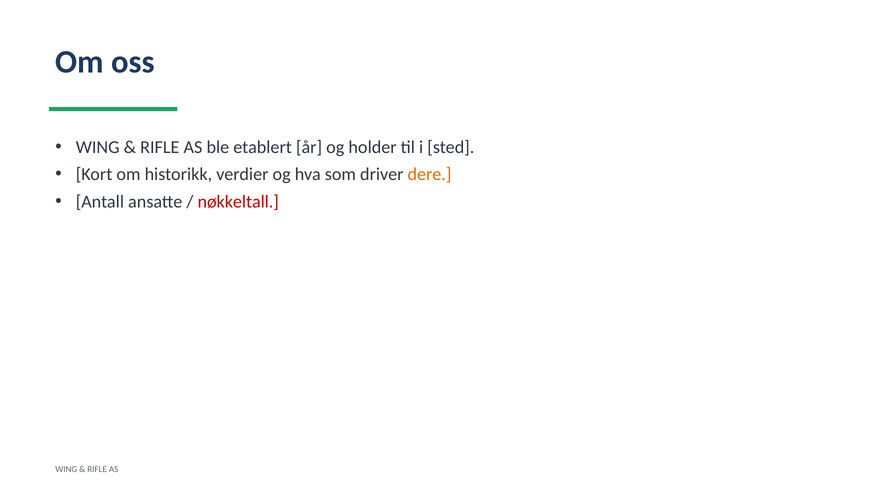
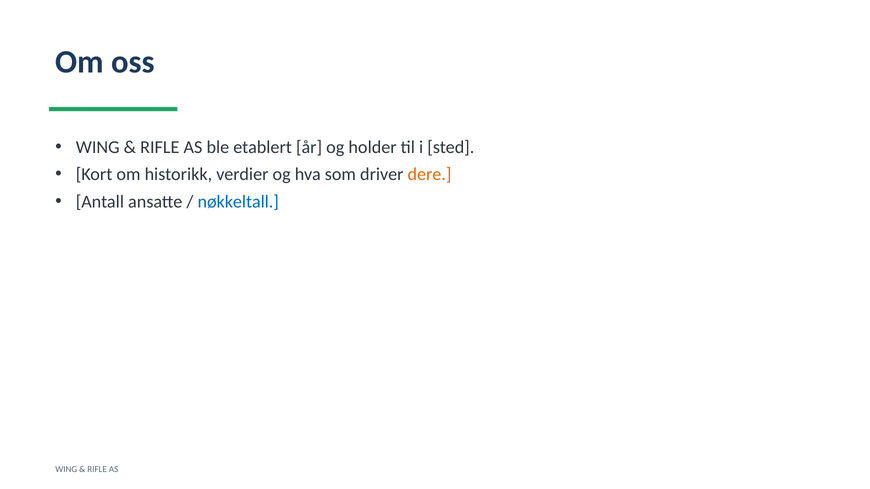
nøkkeltall colour: red -> blue
